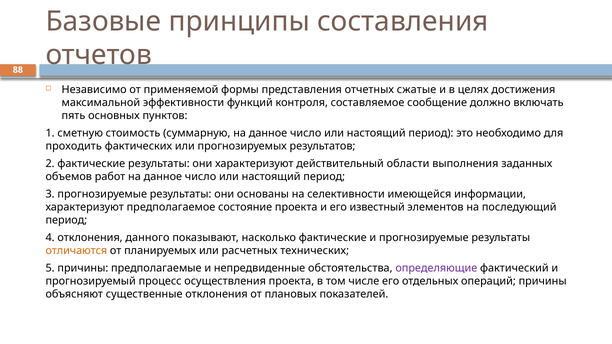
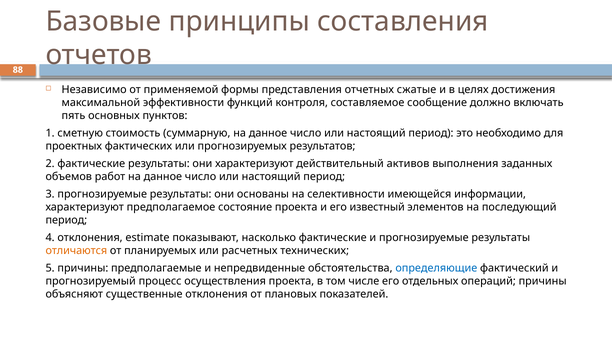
проходить: проходить -> проектных
области: области -> активов
данного: данного -> estimate
определяющие colour: purple -> blue
